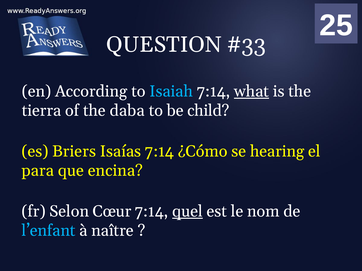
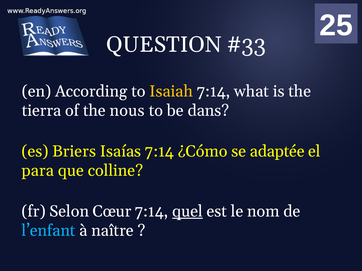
Isaiah colour: light blue -> yellow
what underline: present -> none
daba: daba -> nous
child: child -> dans
hearing: hearing -> adaptée
encina: encina -> colline
